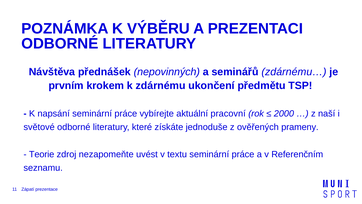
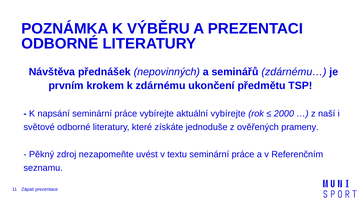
aktuální pracovní: pracovní -> vybírejte
Teorie: Teorie -> Pěkný
